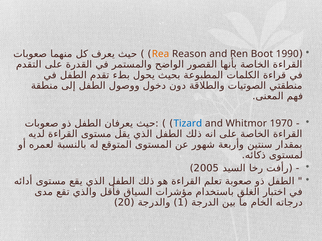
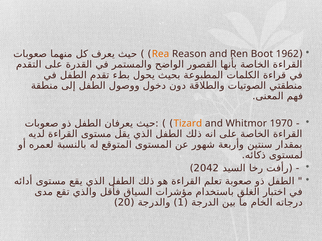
1990: 1990 -> 1962
Tizard colour: blue -> orange
2005: 2005 -> 2042
